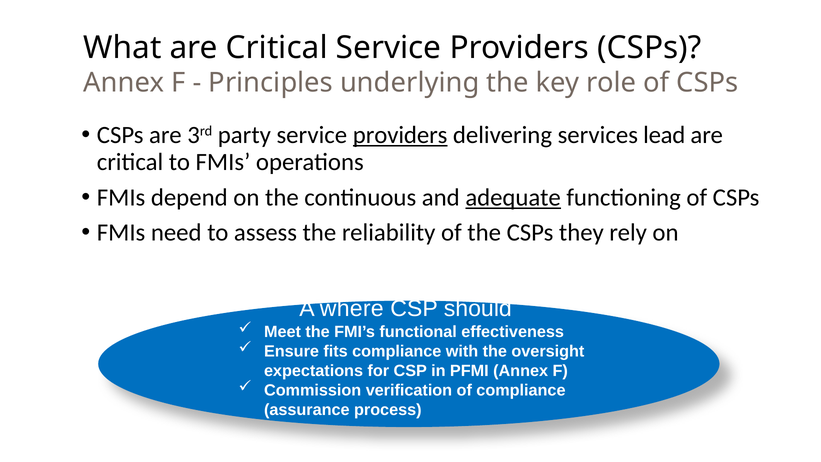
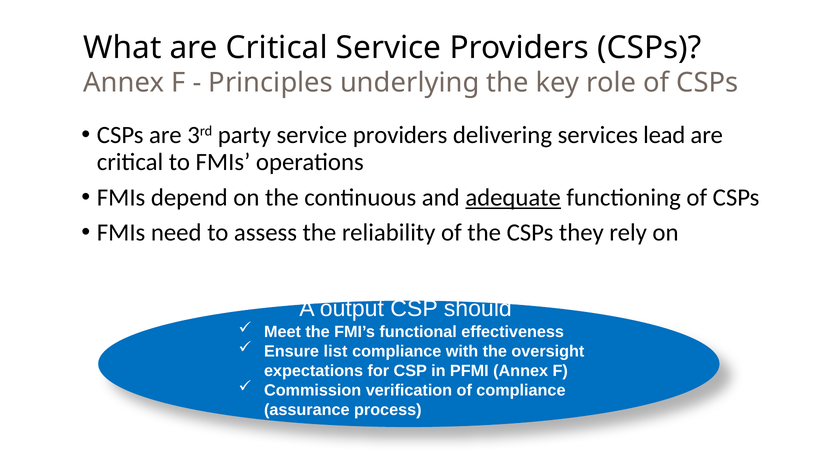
providers at (400, 135) underline: present -> none
where: where -> output
fits: fits -> list
